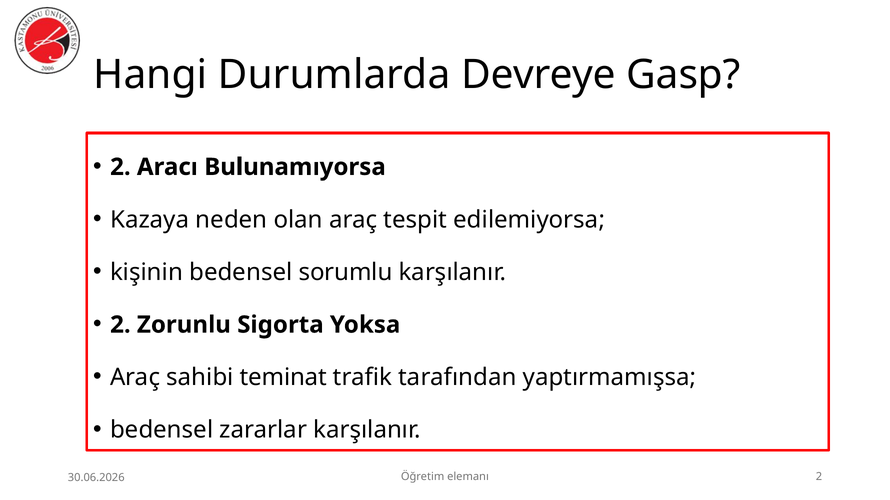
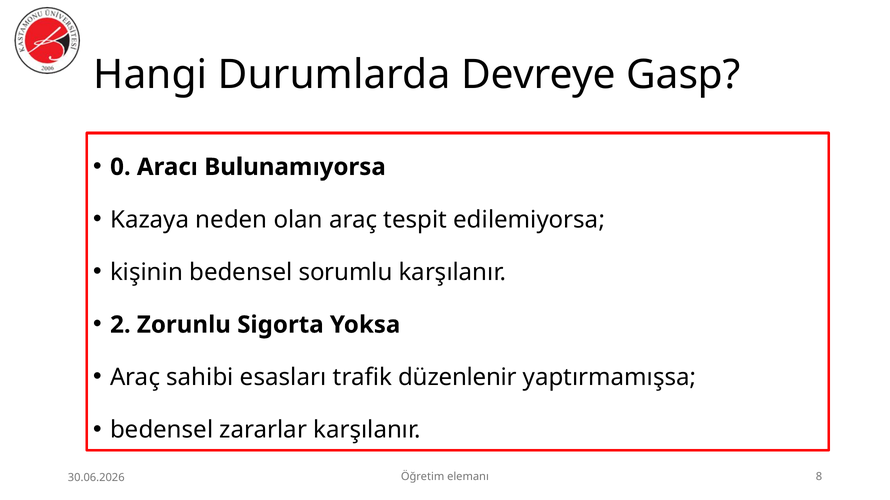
2 at (120, 167): 2 -> 0
teminat: teminat -> esasları
tarafından: tarafından -> düzenlenir
elemanı 2: 2 -> 8
